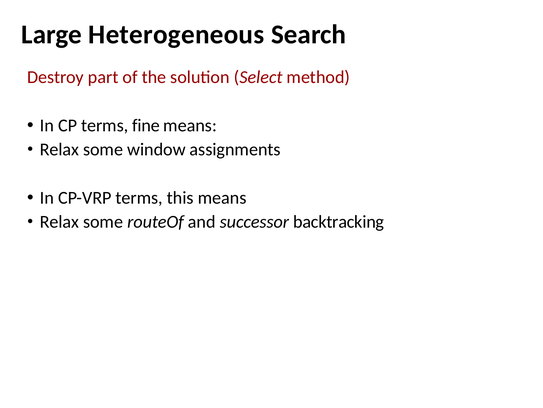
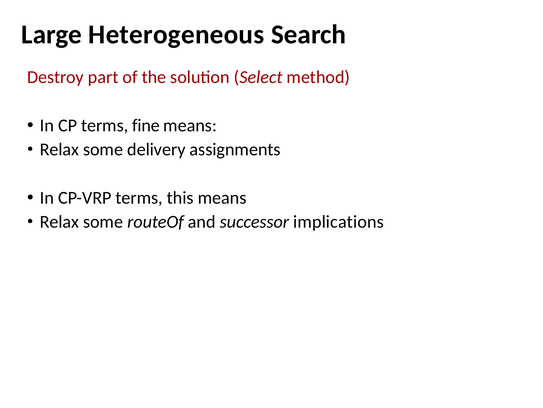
window: window -> delivery
backtracking: backtracking -> implications
